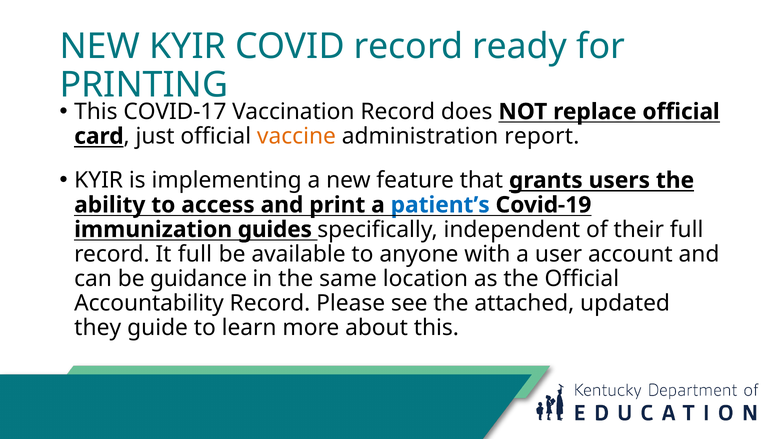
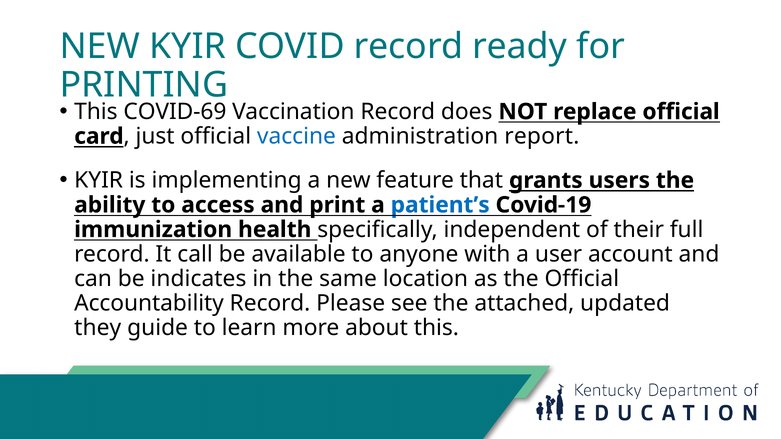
COVID-17: COVID-17 -> COVID-69
vaccine colour: orange -> blue
guides: guides -> health
It full: full -> call
guidance: guidance -> indicates
